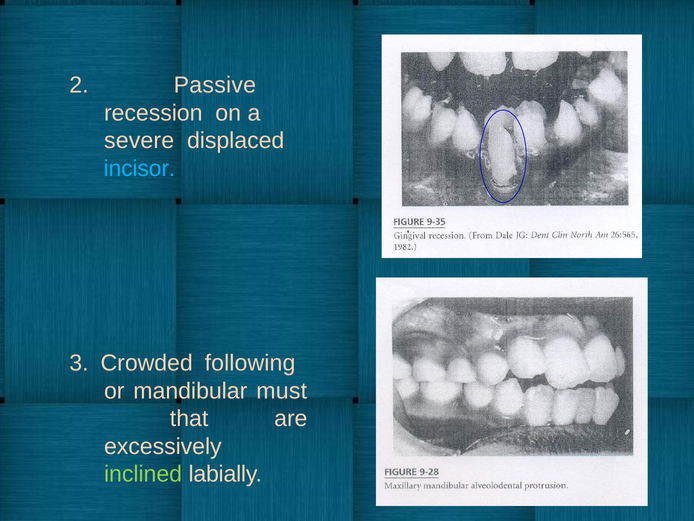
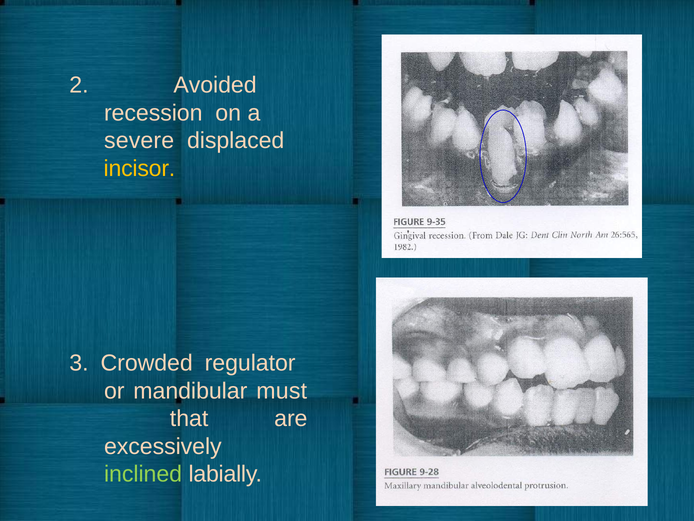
Passive: Passive -> Avoided
incisor colour: light blue -> yellow
following: following -> regulator
